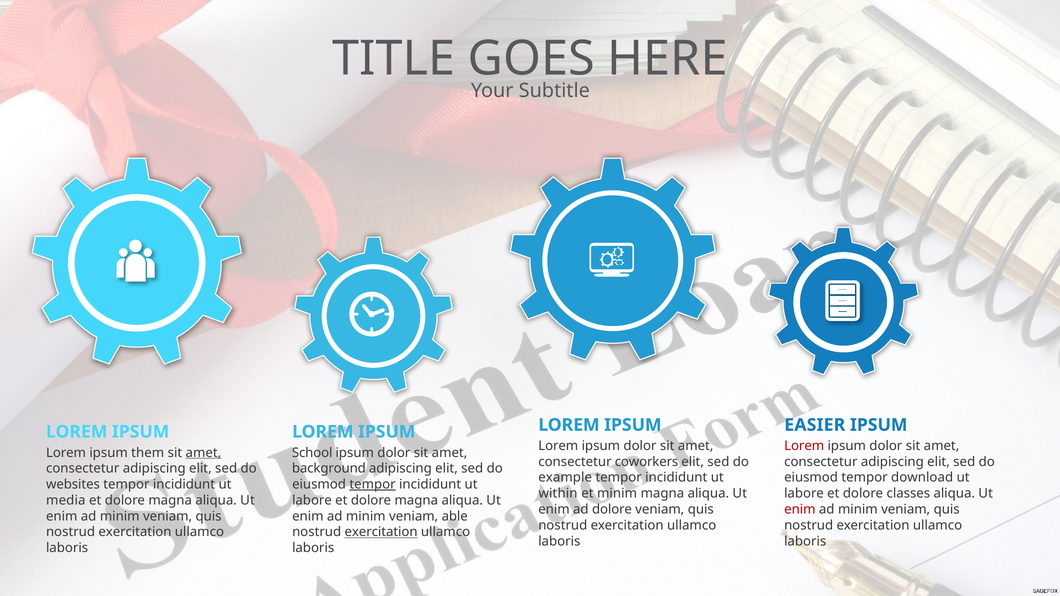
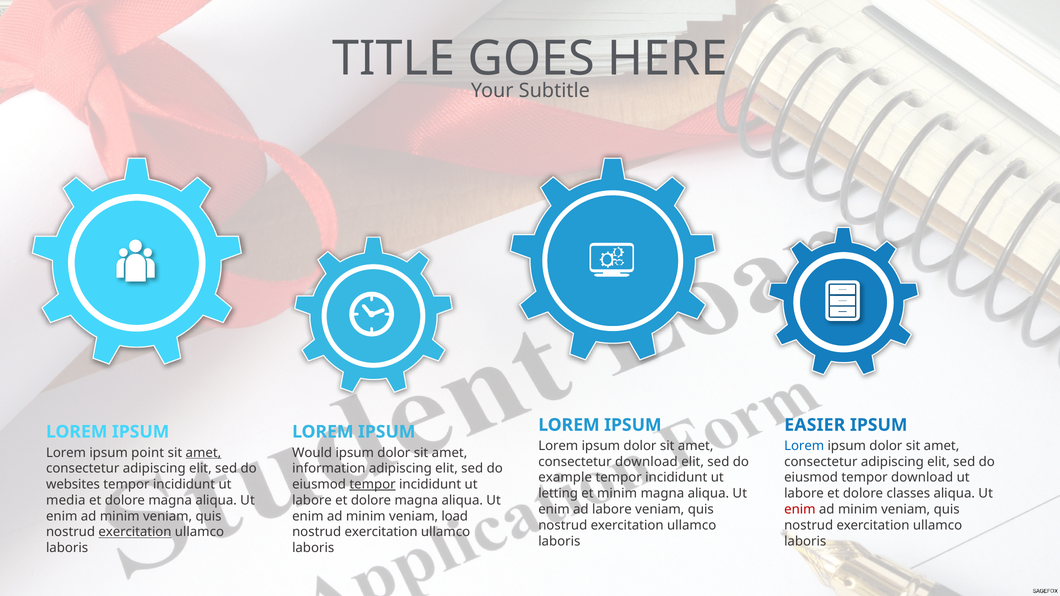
Lorem at (804, 446) colour: red -> blue
them: them -> point
School: School -> Would
consectetur coworkers: coworkers -> download
background: background -> information
within: within -> letting
ad dolore: dolore -> labore
able: able -> load
exercitation at (135, 532) underline: none -> present
exercitation at (381, 532) underline: present -> none
